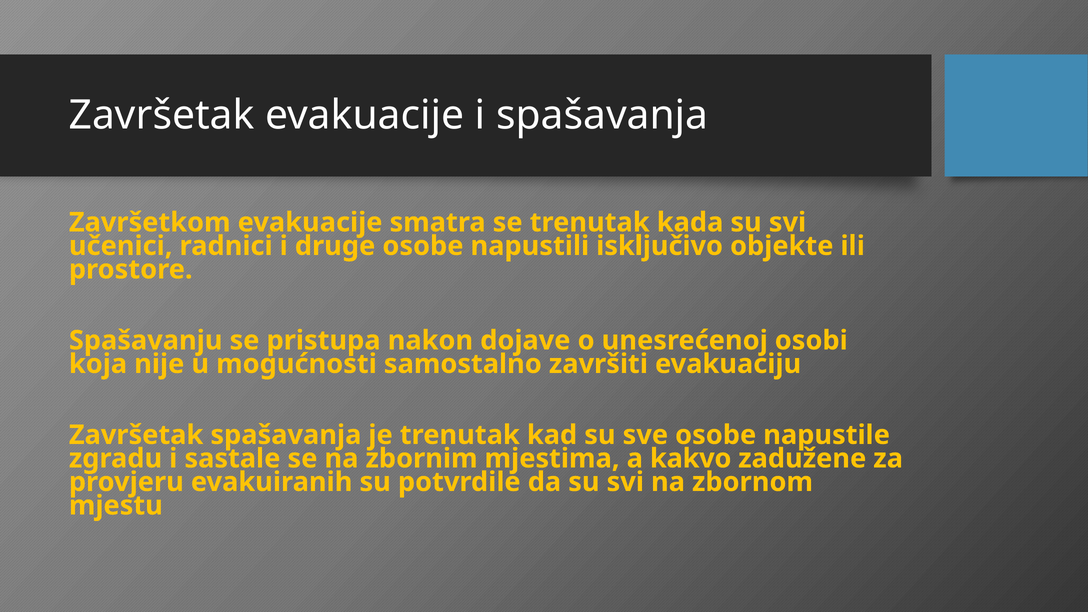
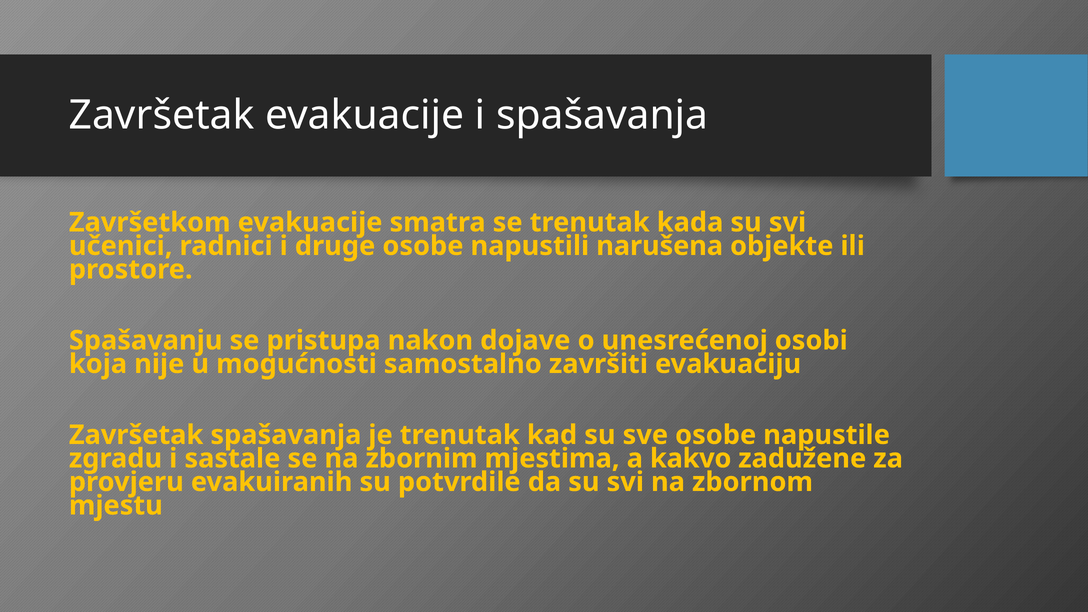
isključivo: isključivo -> narušena
